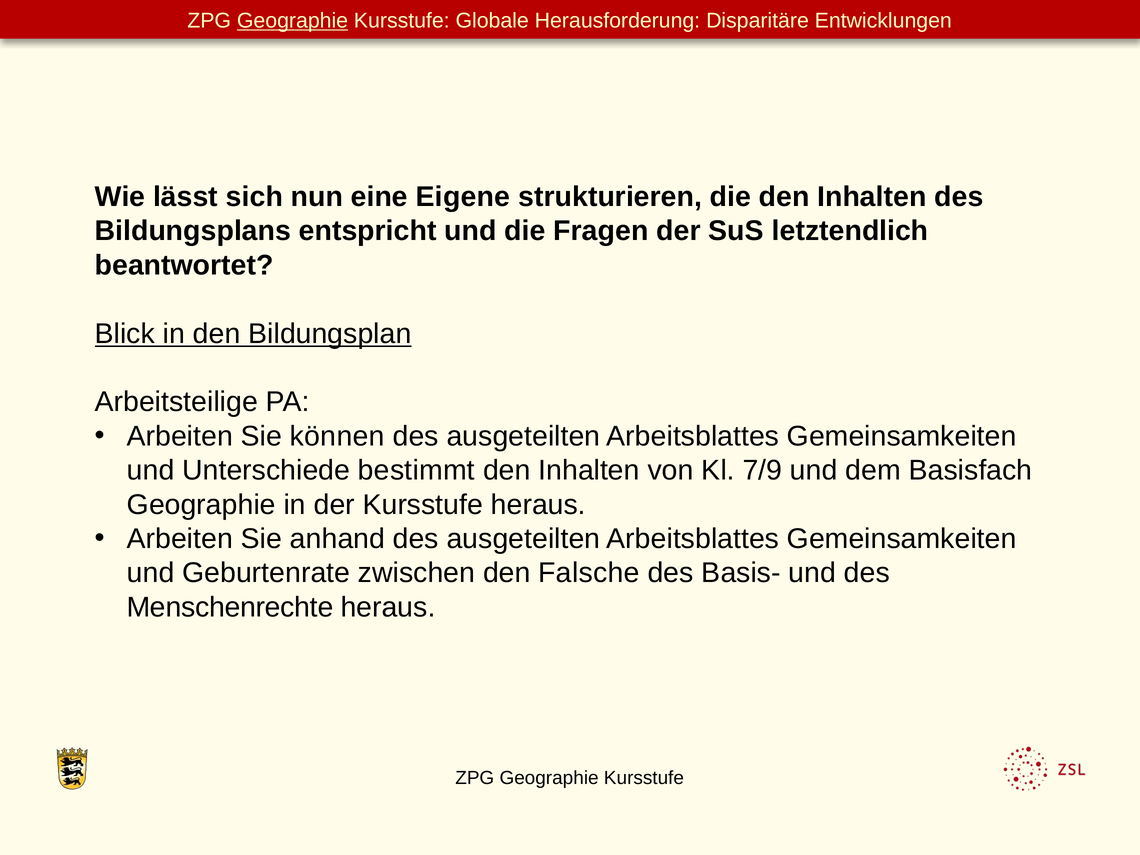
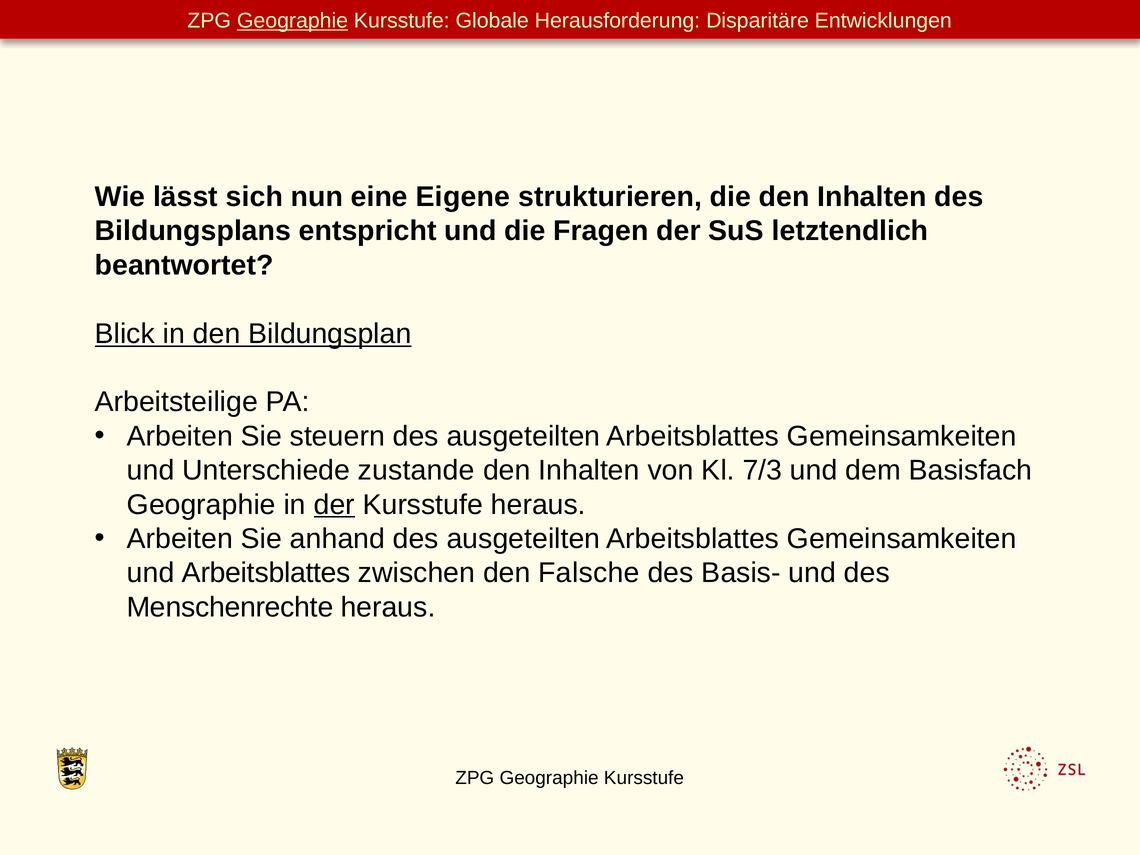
können: können -> steuern
bestimmt: bestimmt -> zustande
7/9: 7/9 -> 7/3
der at (334, 505) underline: none -> present
und Geburtenrate: Geburtenrate -> Arbeitsblattes
